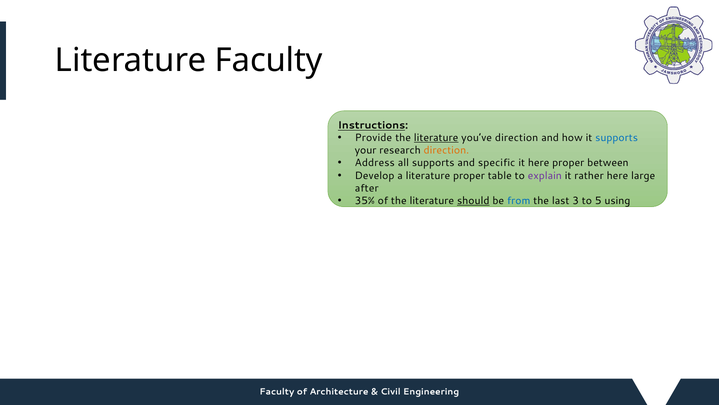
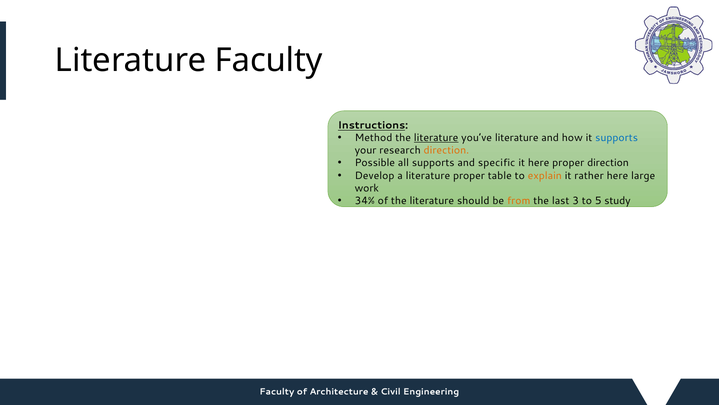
Provide: Provide -> Method
you’ve direction: direction -> literature
Address: Address -> Possible
proper between: between -> direction
explain colour: purple -> orange
after: after -> work
35%: 35% -> 34%
should underline: present -> none
from colour: blue -> orange
using: using -> study
